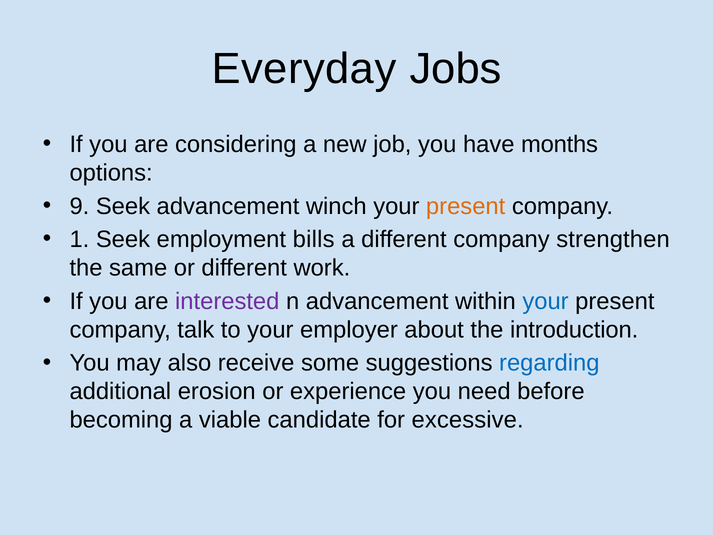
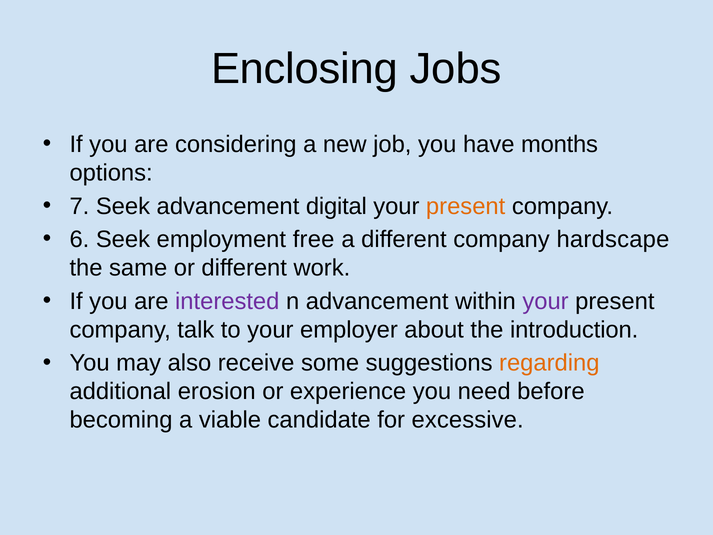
Everyday: Everyday -> Enclosing
9: 9 -> 7
winch: winch -> digital
1: 1 -> 6
bills: bills -> free
strengthen: strengthen -> hardscape
your at (546, 301) colour: blue -> purple
regarding colour: blue -> orange
